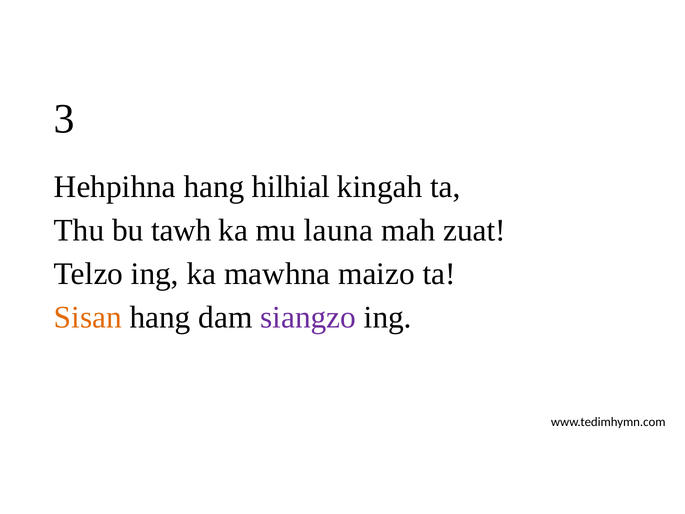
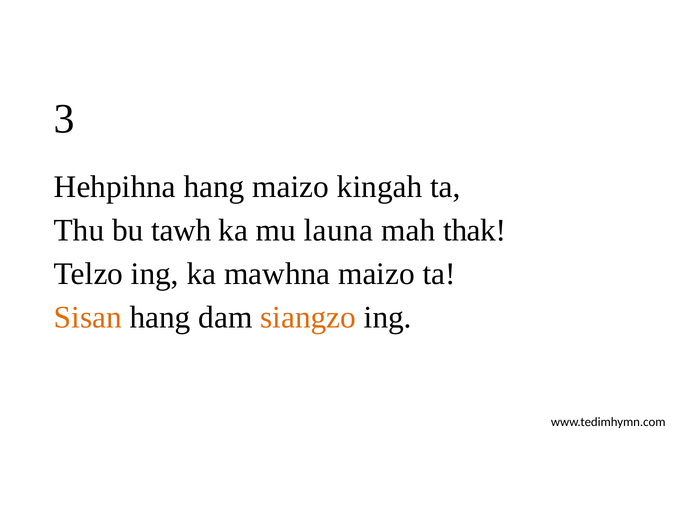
hang hilhial: hilhial -> maizo
zuat: zuat -> thak
siangzo colour: purple -> orange
